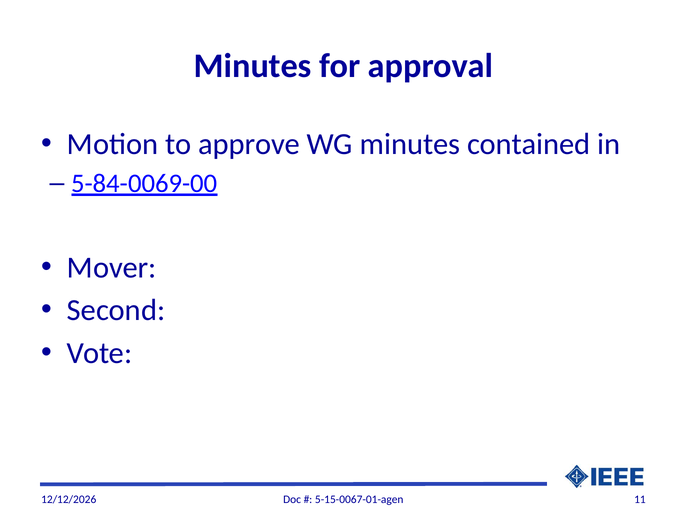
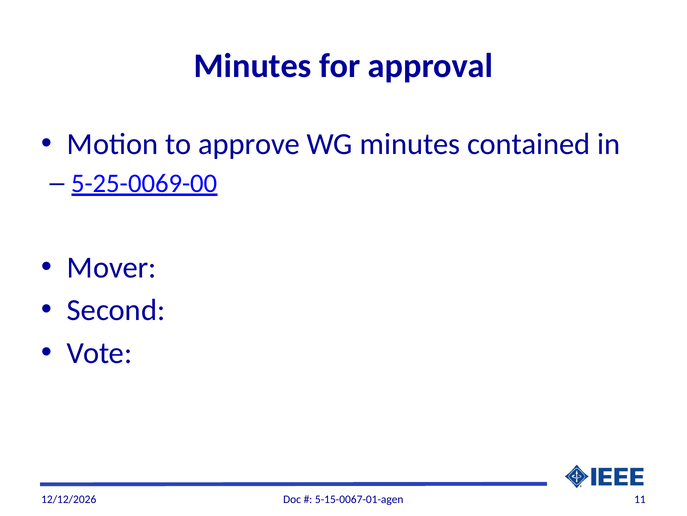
5-84-0069-00: 5-84-0069-00 -> 5-25-0069-00
